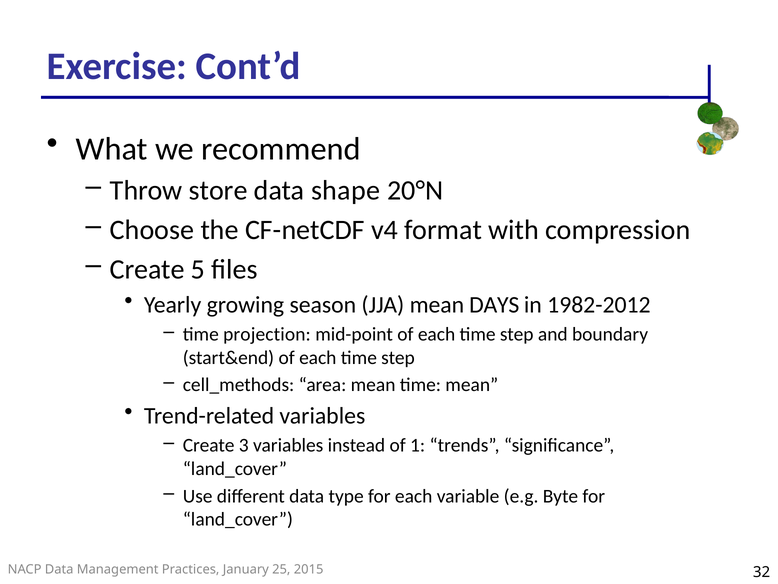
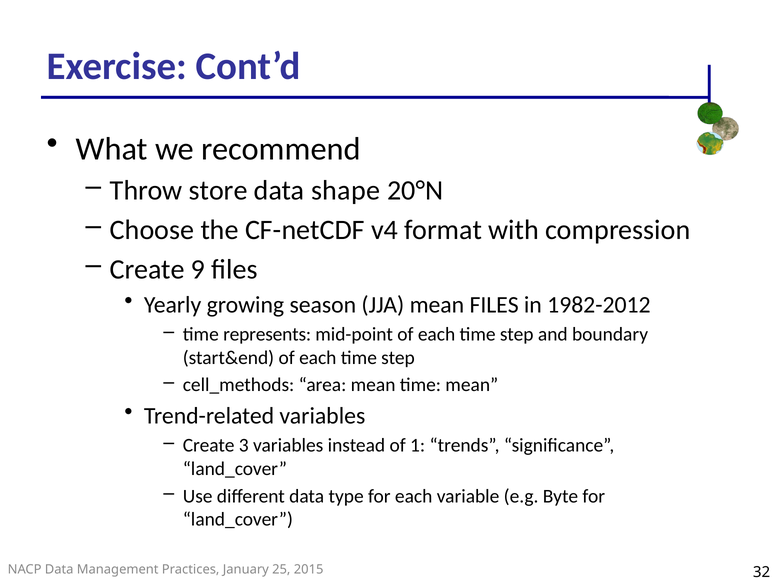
5: 5 -> 9
mean DAYS: DAYS -> FILES
projection: projection -> represents
